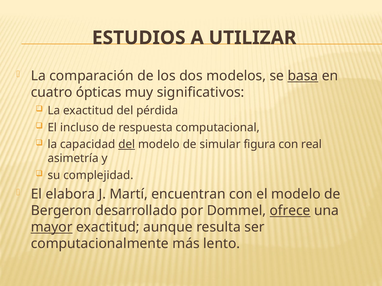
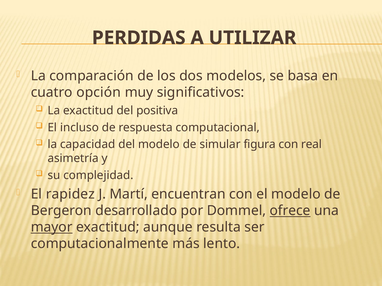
ESTUDIOS: ESTUDIOS -> PERDIDAS
basa underline: present -> none
ópticas: ópticas -> opción
pérdida: pérdida -> positiva
del at (127, 145) underline: present -> none
elabora: elabora -> rapidez
